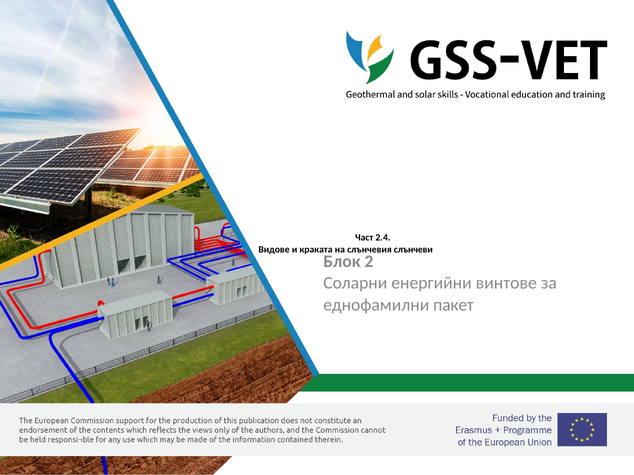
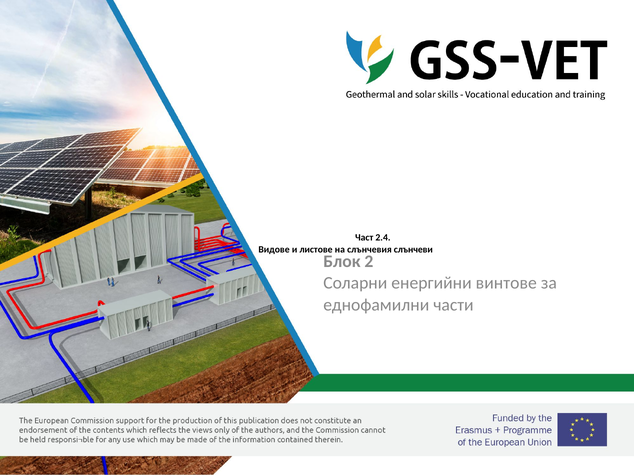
краката: краката -> листове
пакет: пакет -> части
